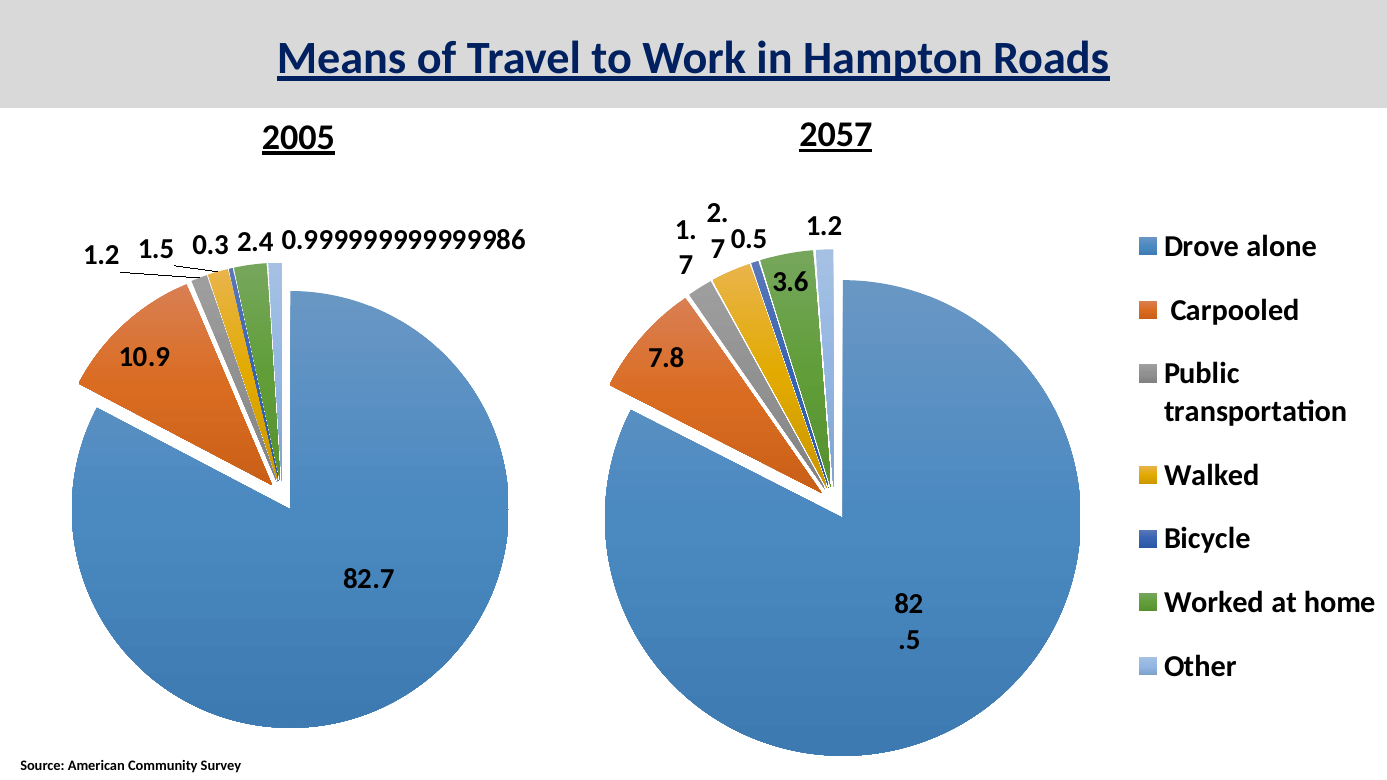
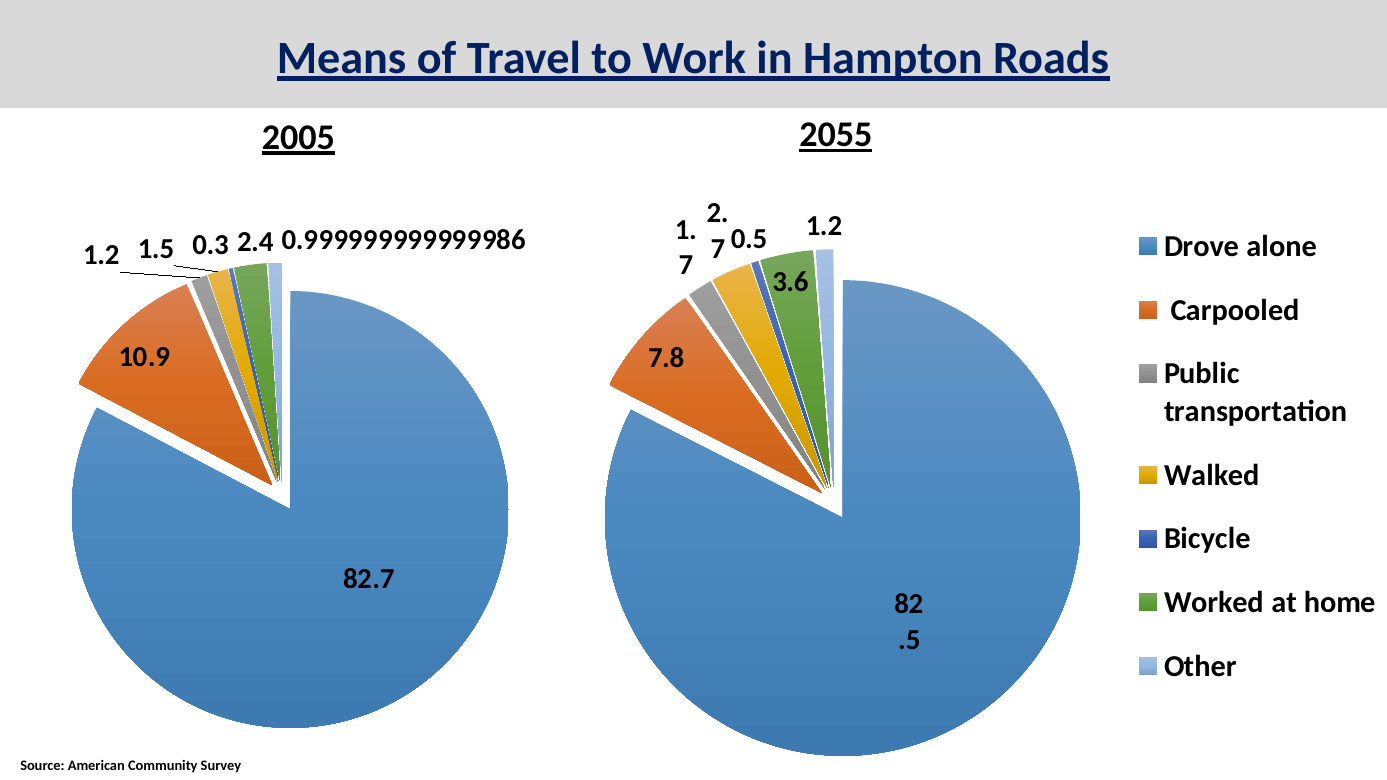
2057: 2057 -> 2055
